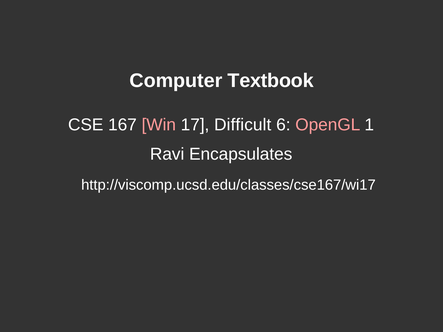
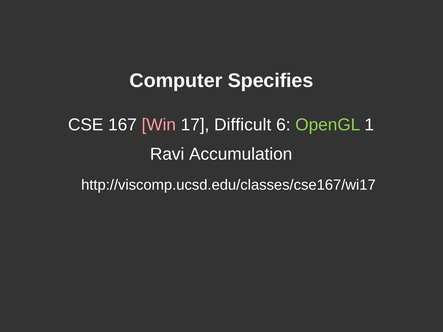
Textbook: Textbook -> Specifies
OpenGL colour: pink -> light green
Encapsulates: Encapsulates -> Accumulation
